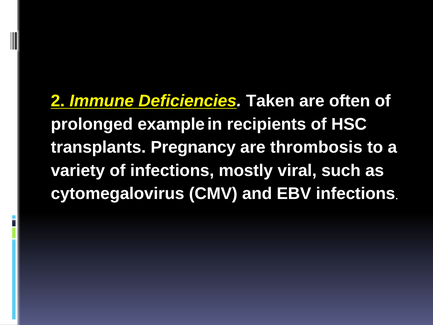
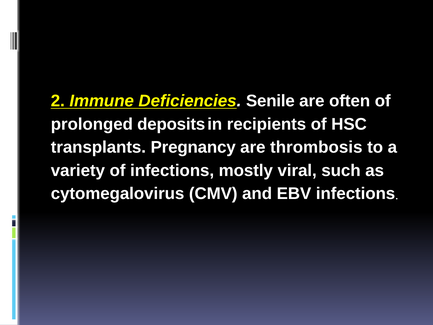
Taken: Taken -> Senile
example: example -> deposits
